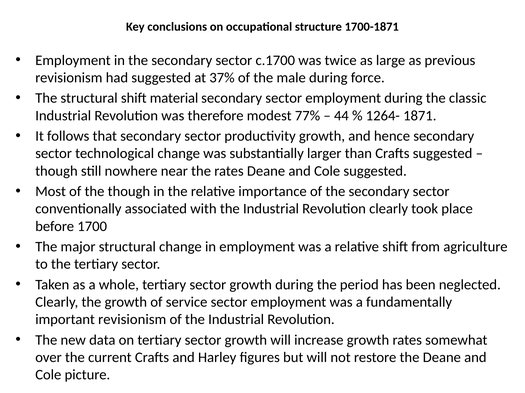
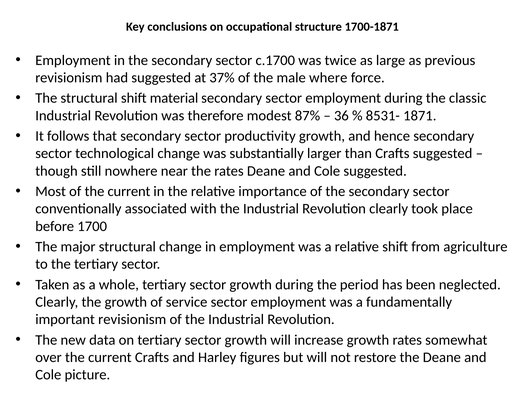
male during: during -> where
77%: 77% -> 87%
44: 44 -> 36
1264-: 1264- -> 8531-
of the though: though -> current
